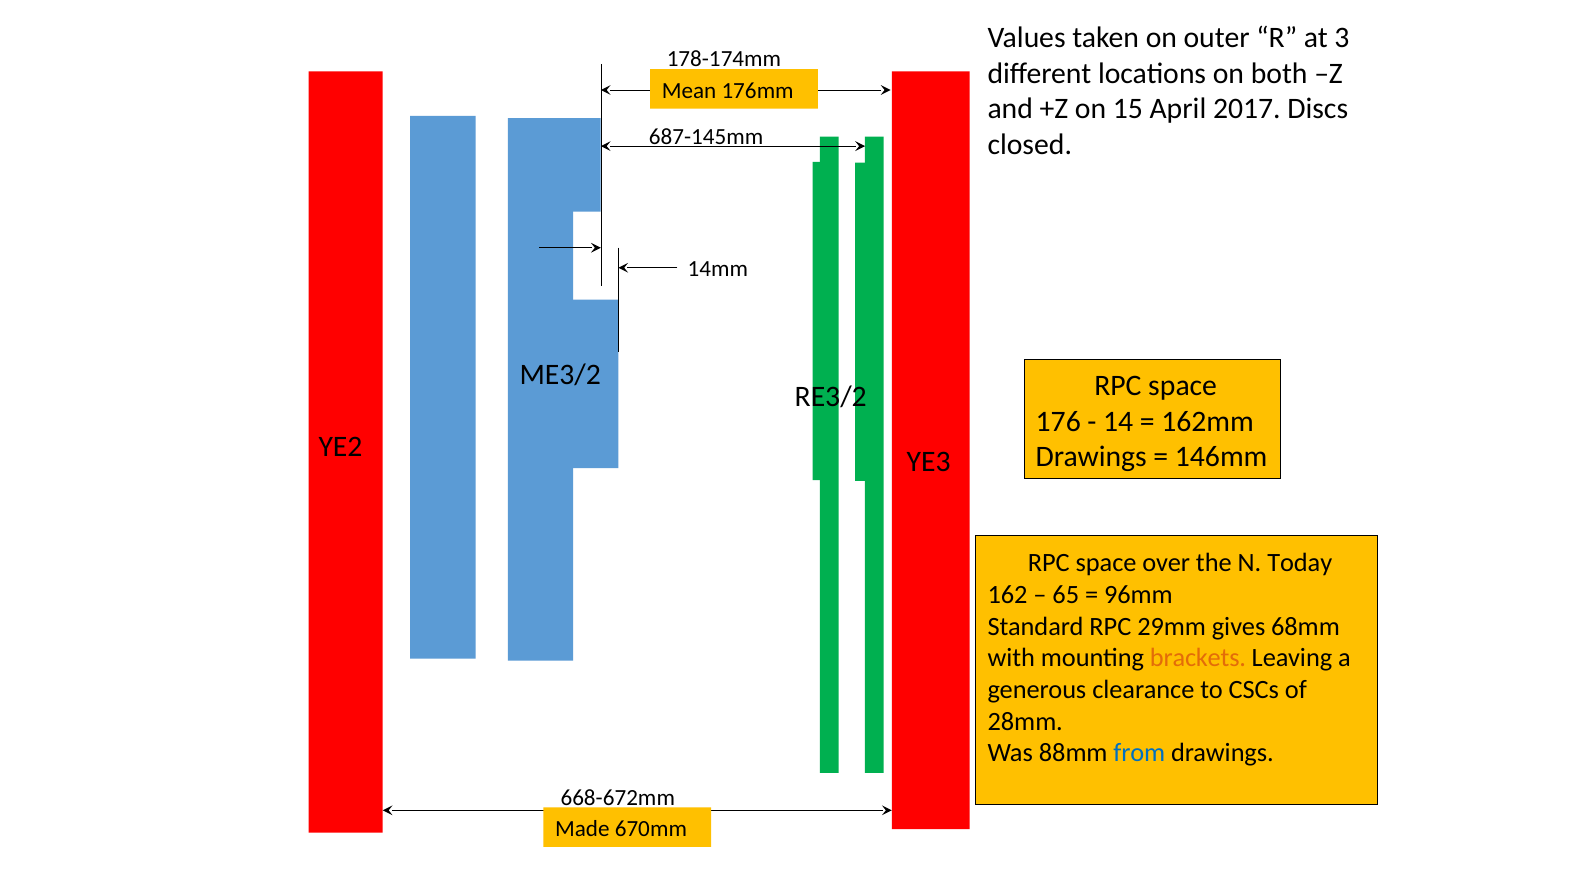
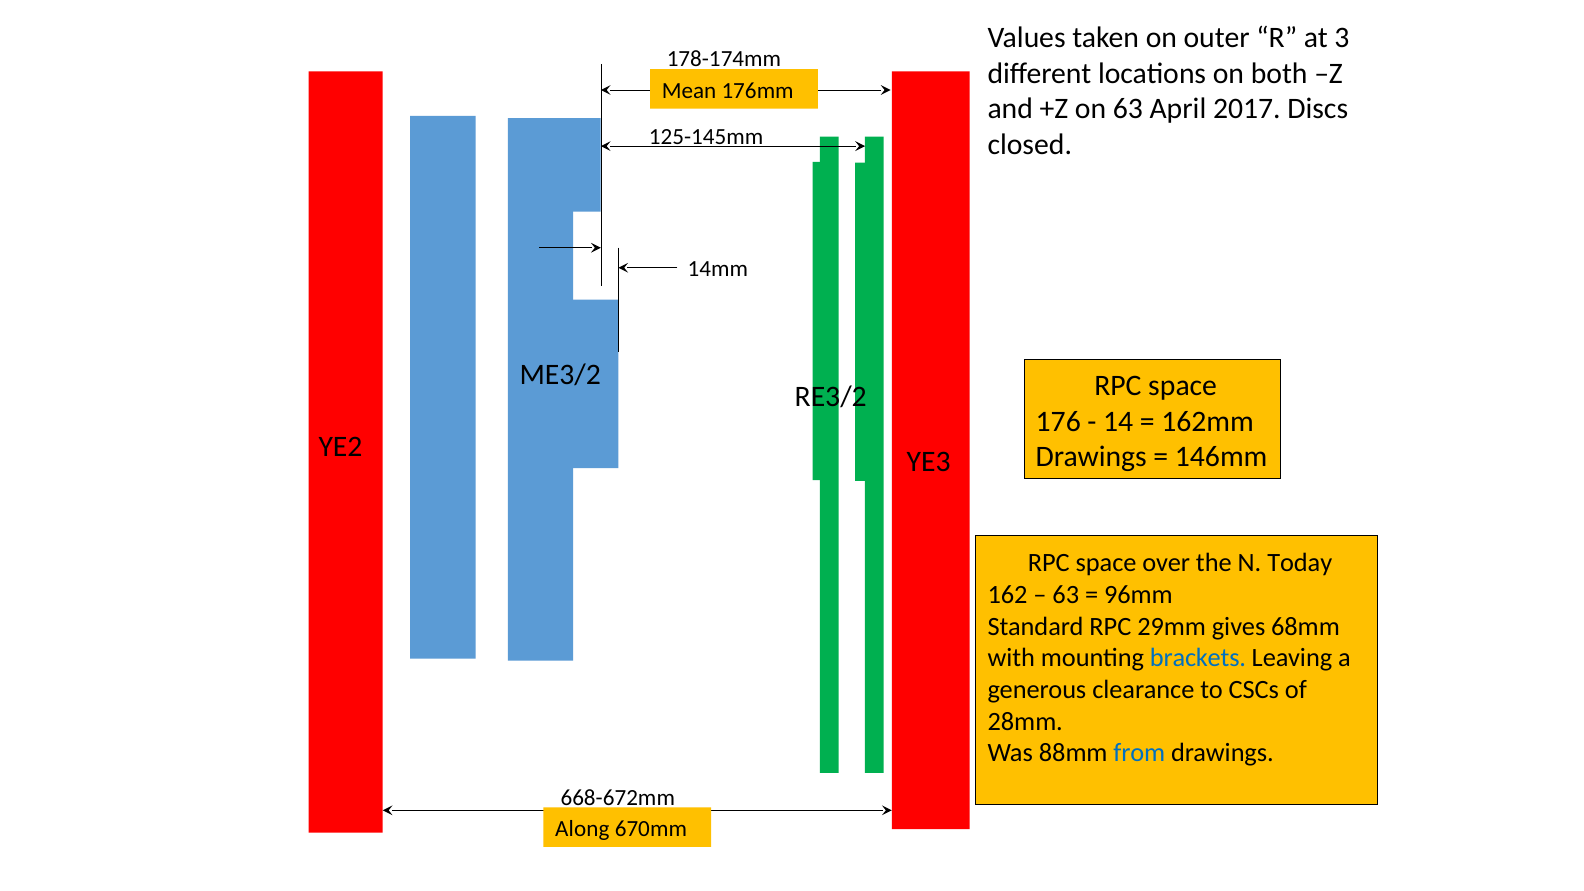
on 15: 15 -> 63
687-145mm: 687-145mm -> 125-145mm
65 at (1066, 595): 65 -> 63
brackets colour: orange -> blue
Made: Made -> Along
